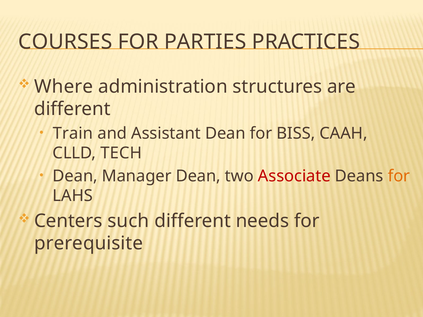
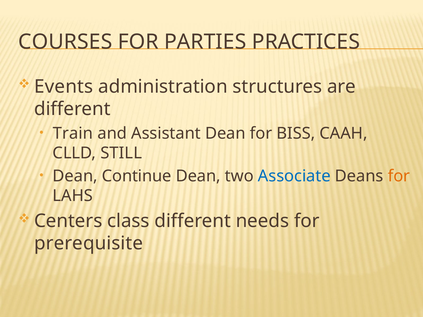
Where: Where -> Events
TECH: TECH -> STILL
Manager: Manager -> Continue
Associate colour: red -> blue
such: such -> class
